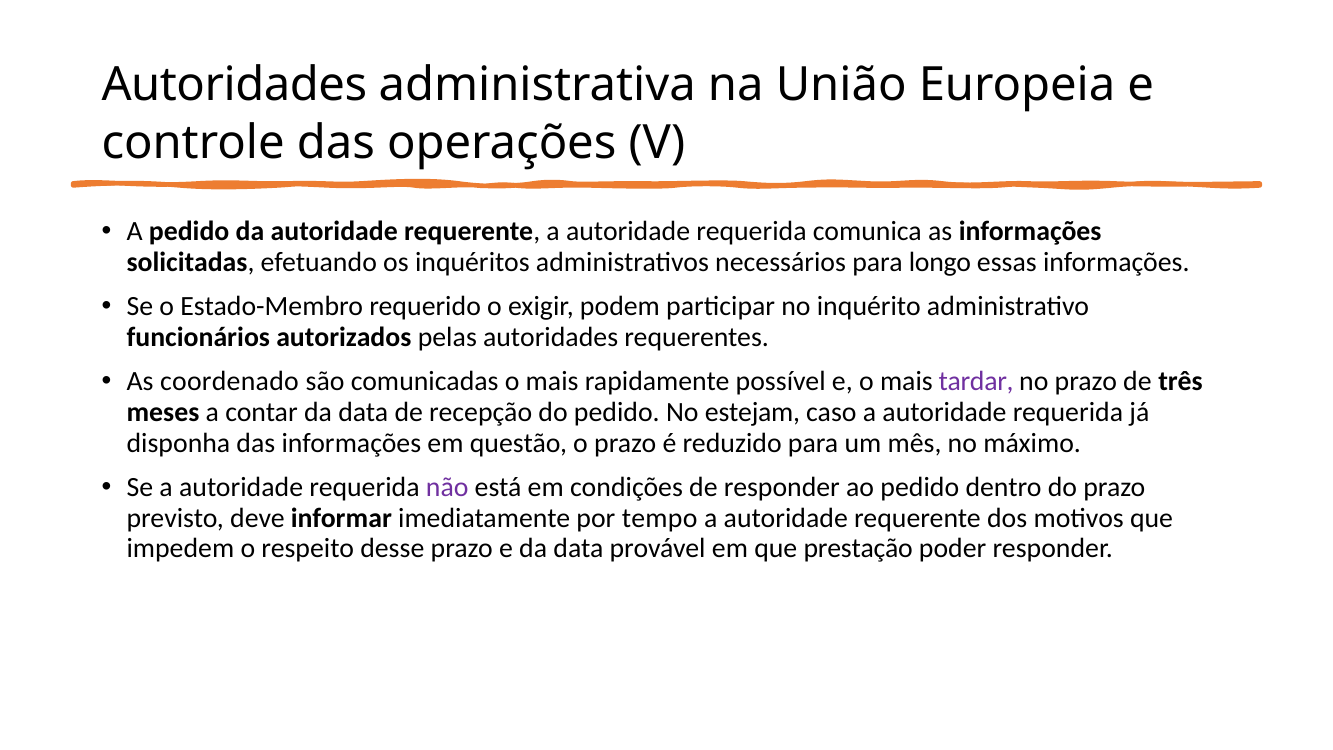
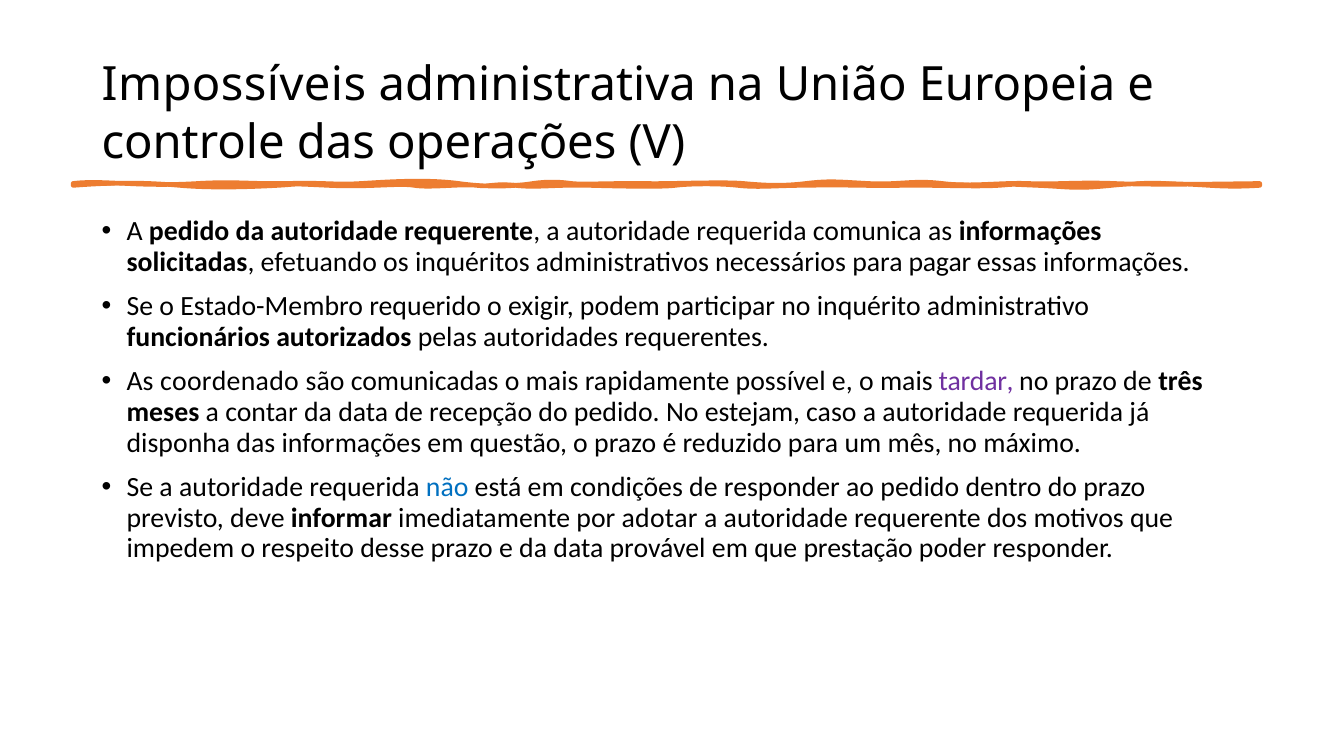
Autoridades at (234, 85): Autoridades -> Impossíveis
longo: longo -> pagar
não colour: purple -> blue
tempo: tempo -> adotar
